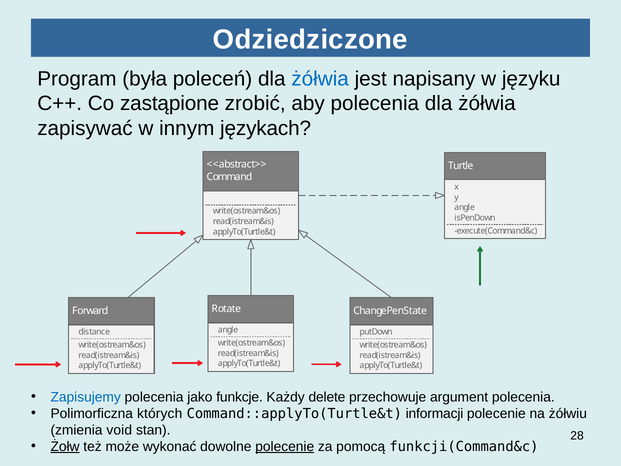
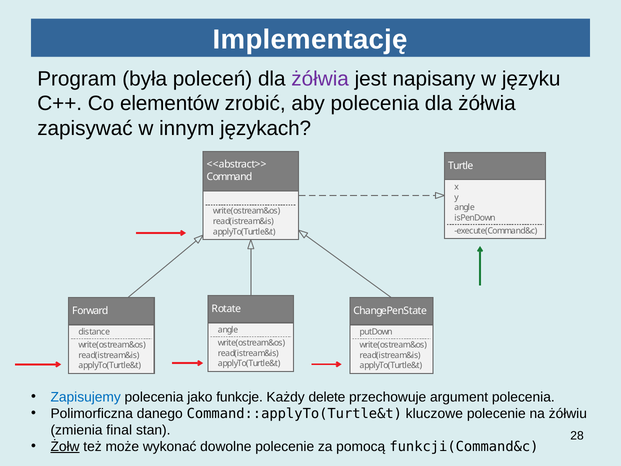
Odziedziczone: Odziedziczone -> Implementację
żółwia at (320, 79) colour: blue -> purple
zastąpione: zastąpione -> elementów
których: których -> danego
informacji: informacji -> kluczowe
void: void -> final
polecenie at (285, 446) underline: present -> none
